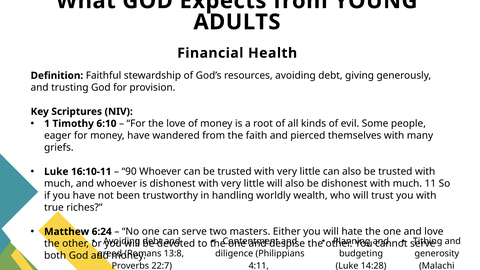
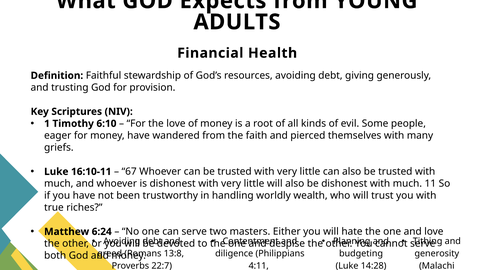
90: 90 -> 67
